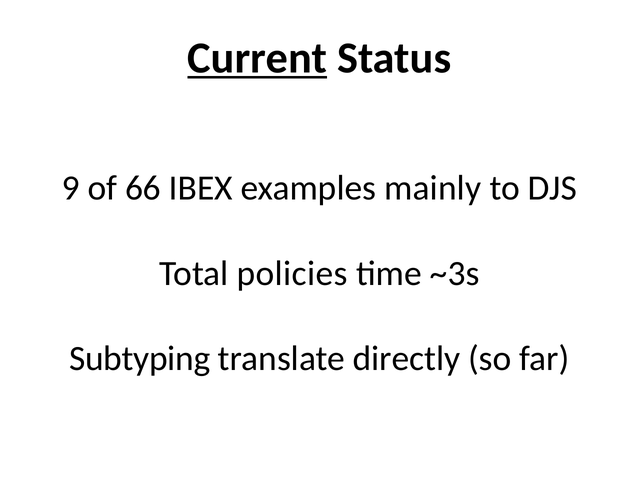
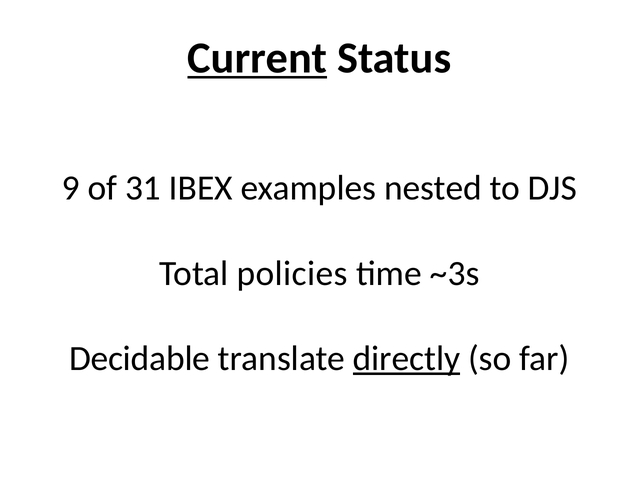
66: 66 -> 31
mainly: mainly -> nested
Subtyping: Subtyping -> Decidable
directly underline: none -> present
